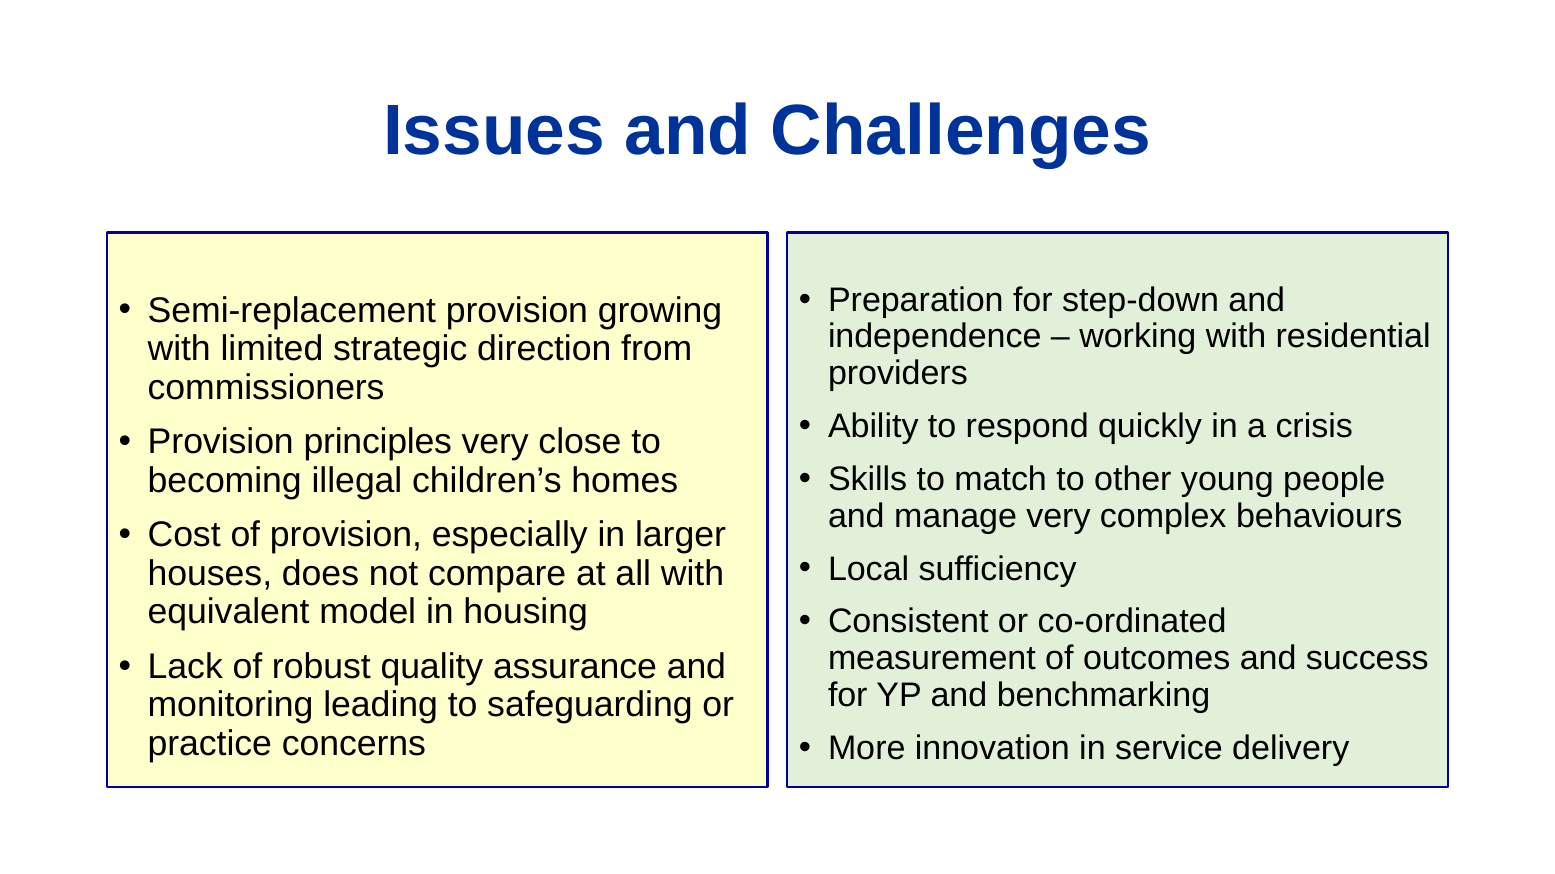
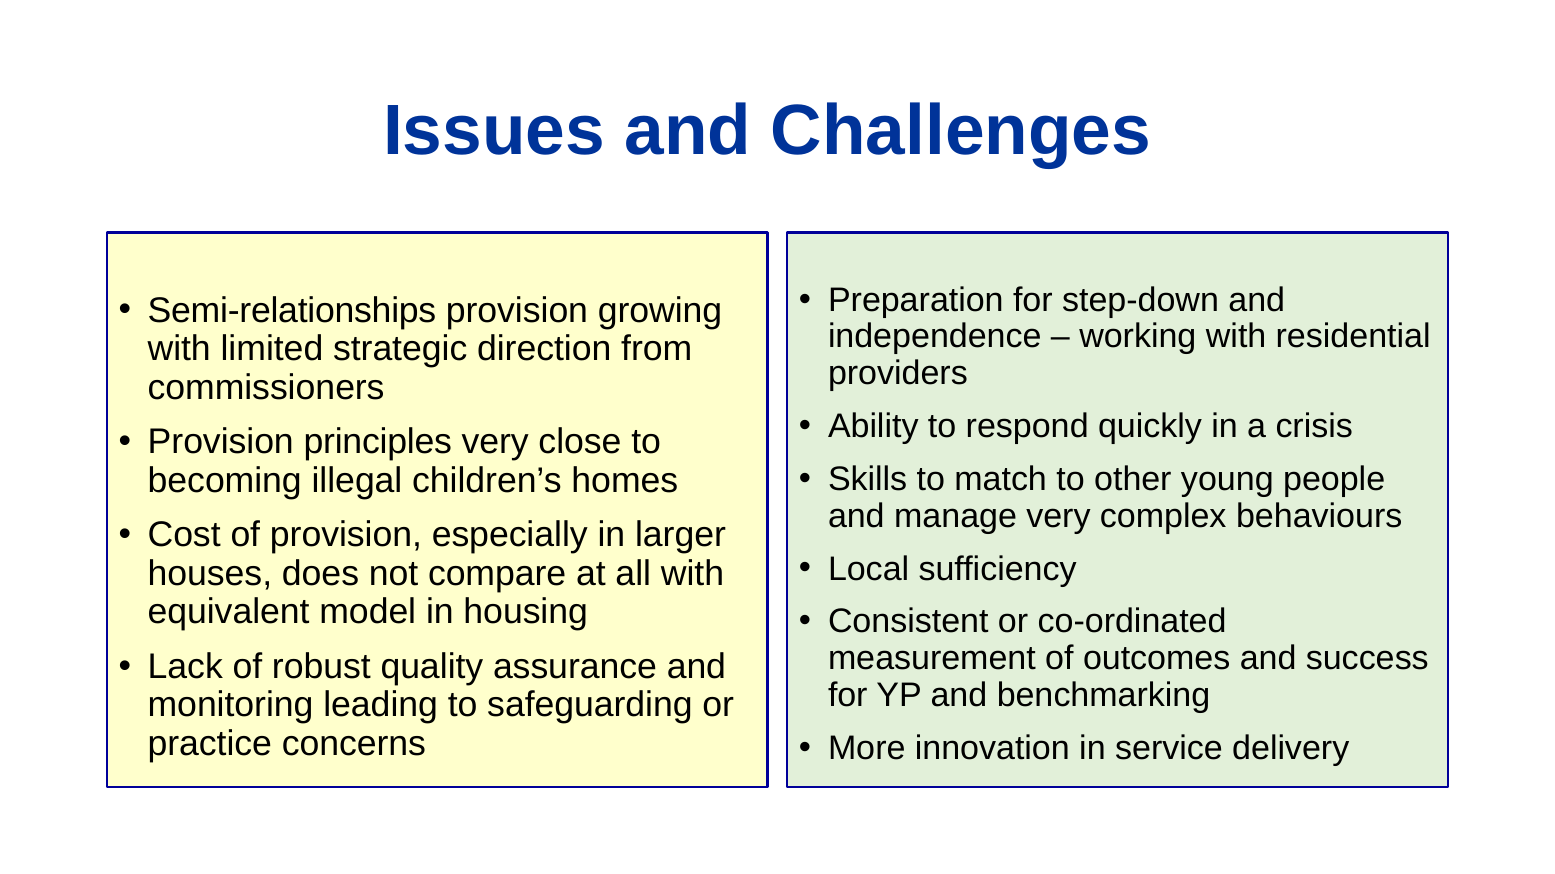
Semi-replacement: Semi-replacement -> Semi-relationships
